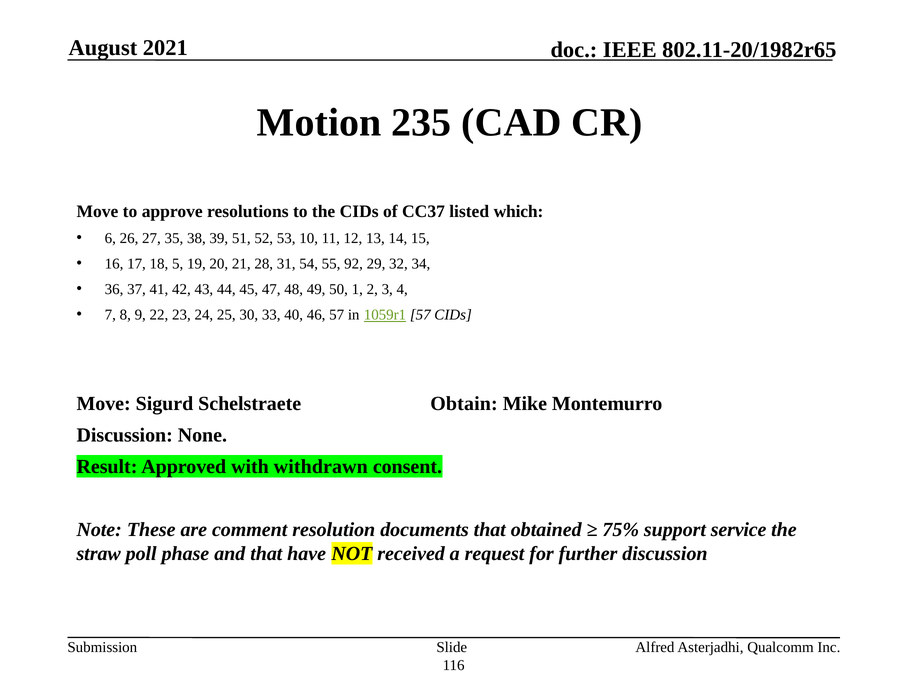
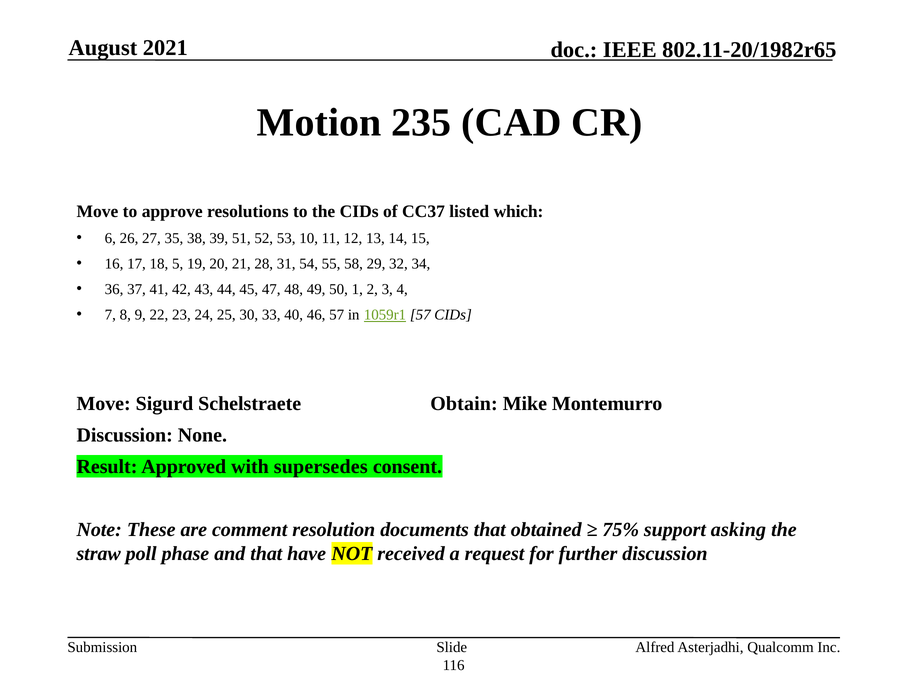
92: 92 -> 58
withdrawn: withdrawn -> supersedes
service: service -> asking
